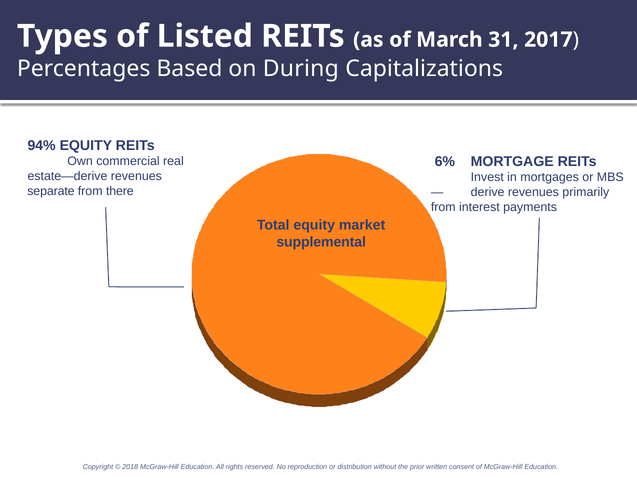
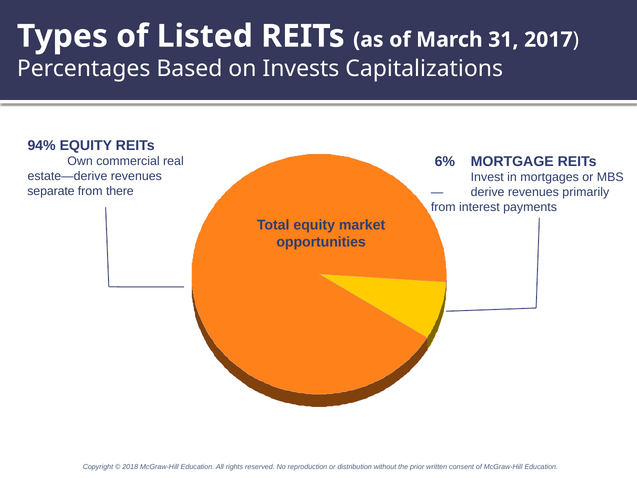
During: During -> Invests
supplemental: supplemental -> opportunities
